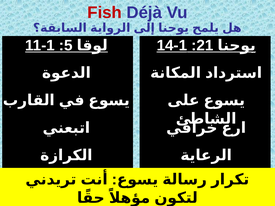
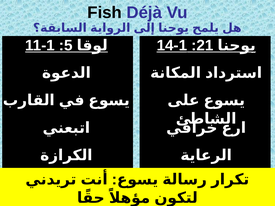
Fish colour: red -> black
